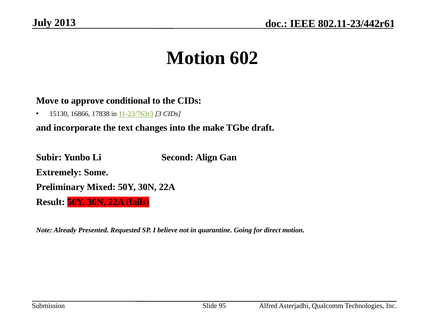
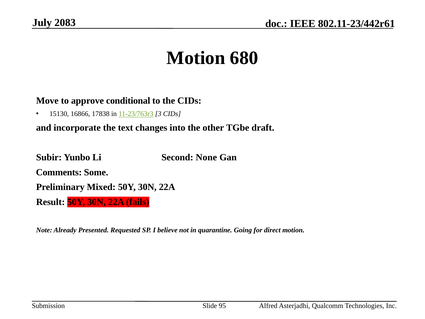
2013: 2013 -> 2083
602: 602 -> 680
make: make -> other
Align: Align -> None
Extremely: Extremely -> Comments
